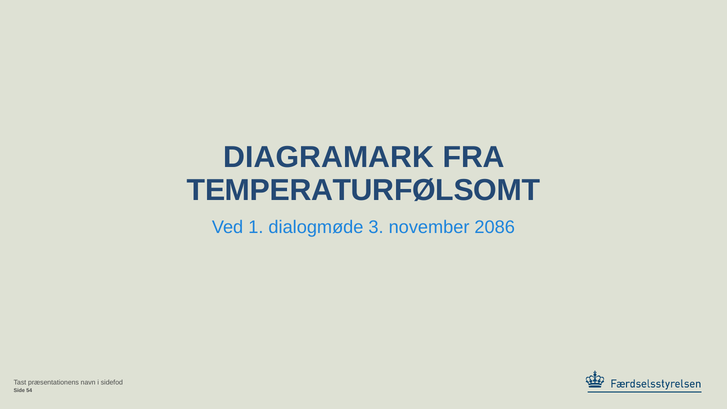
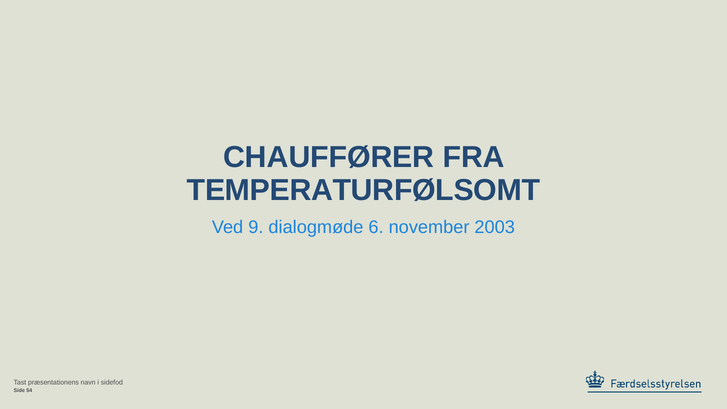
DIAGRAMARK: DIAGRAMARK -> CHAUFFØRER
1: 1 -> 9
3: 3 -> 6
2086: 2086 -> 2003
